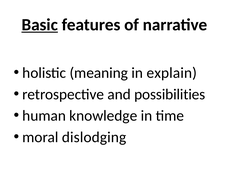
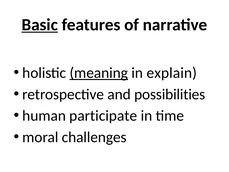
meaning underline: none -> present
knowledge: knowledge -> participate
dislodging: dislodging -> challenges
